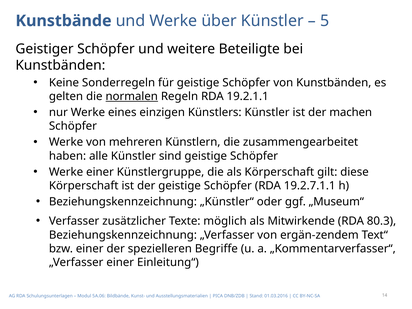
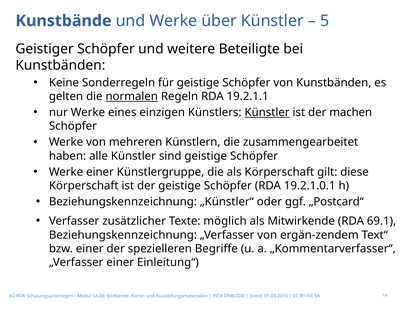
Künstler at (267, 112) underline: none -> present
19.2.7.1.1: 19.2.7.1.1 -> 19.2.1.0.1
„Museum“: „Museum“ -> „Postcard“
80.3: 80.3 -> 69.1
